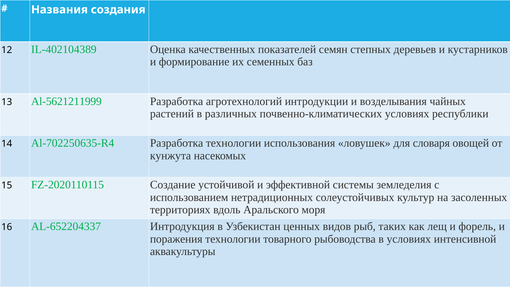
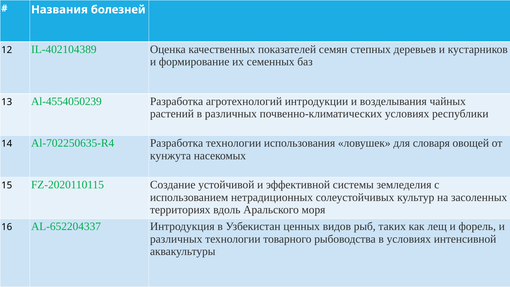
создания: создания -> болезней
Al-5621211999: Al-5621211999 -> Al-4554050239
поражения at (176, 239): поражения -> различных
